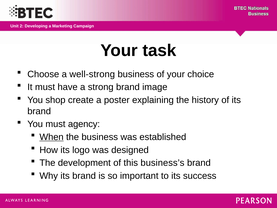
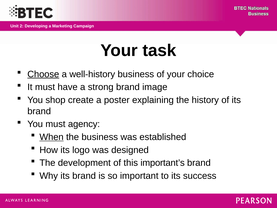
Choose underline: none -> present
well-strong: well-strong -> well-history
business’s: business’s -> important’s
